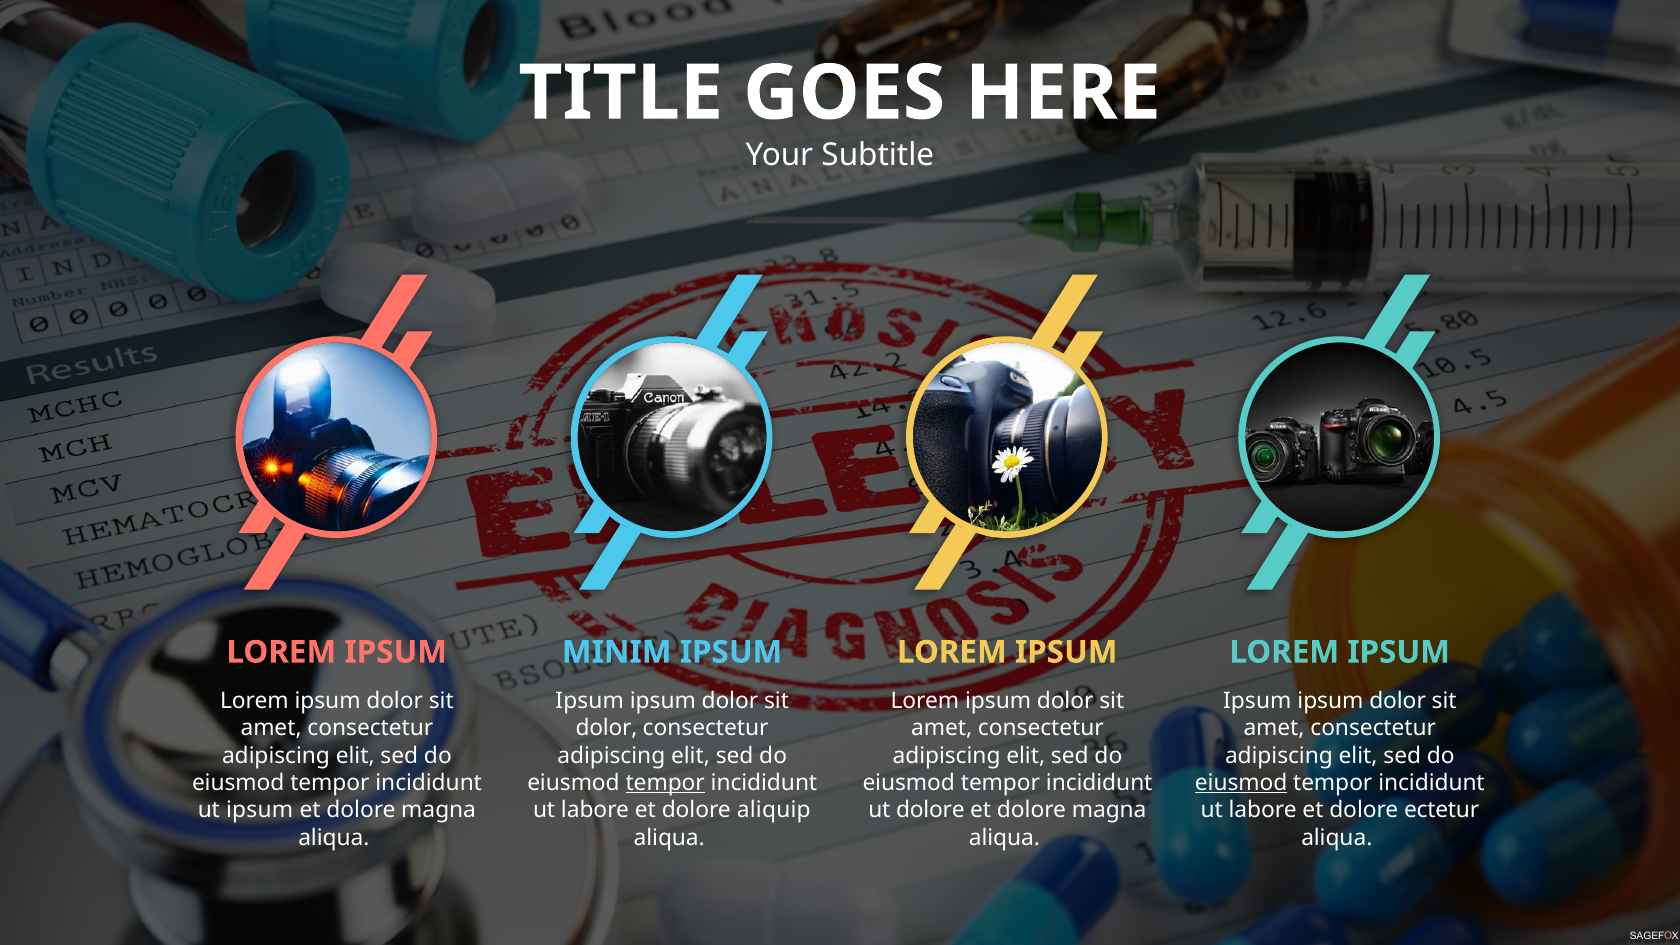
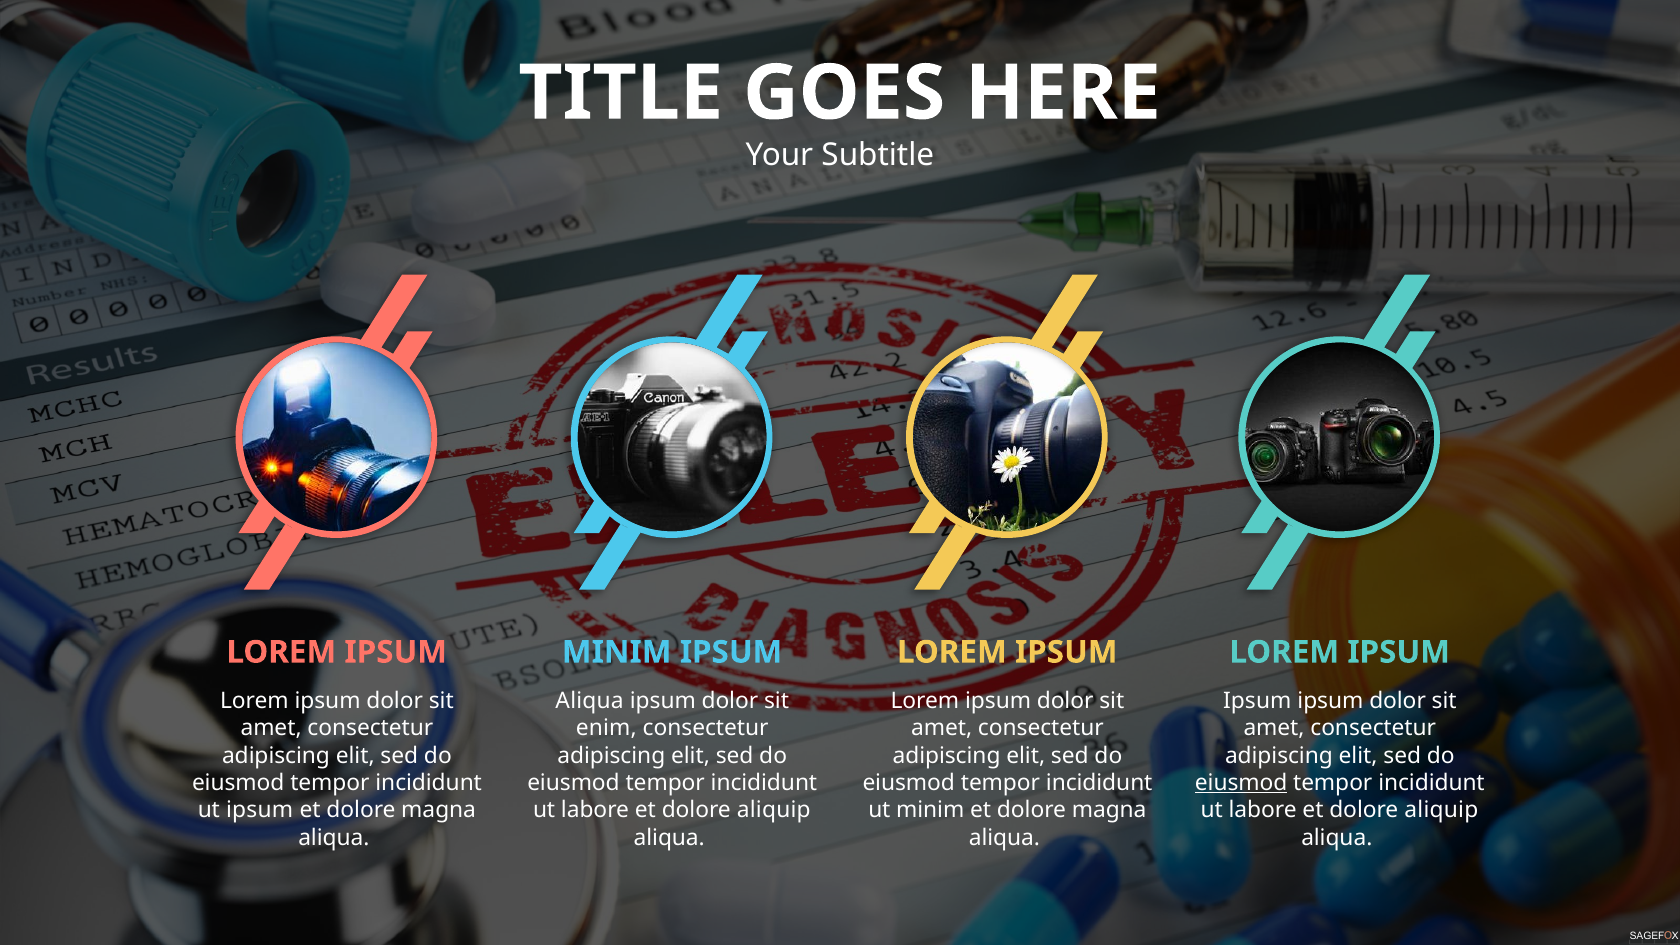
Ipsum at (590, 701): Ipsum -> Aliqua
dolor at (607, 728): dolor -> enim
tempor at (665, 783) underline: present -> none
ut dolore: dolore -> minim
ectetur at (1442, 810): ectetur -> aliquip
